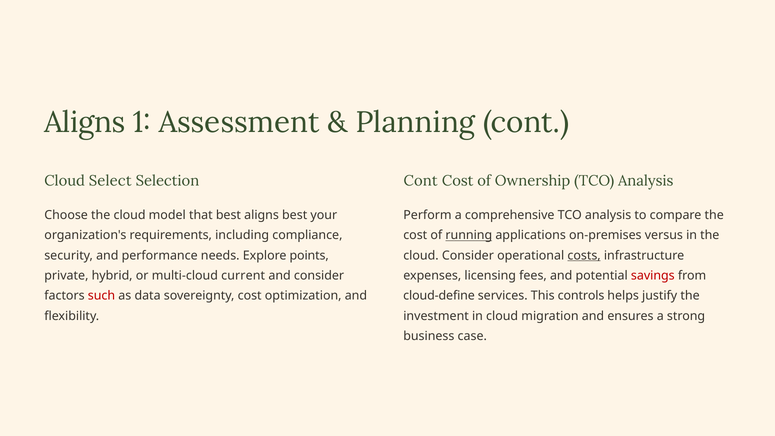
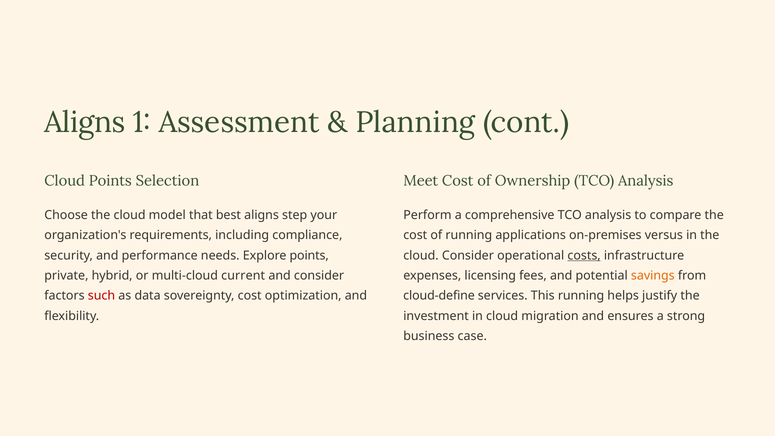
Cloud Select: Select -> Points
Cont at (421, 181): Cont -> Meet
aligns best: best -> step
running at (469, 235) underline: present -> none
savings colour: red -> orange
This controls: controls -> running
